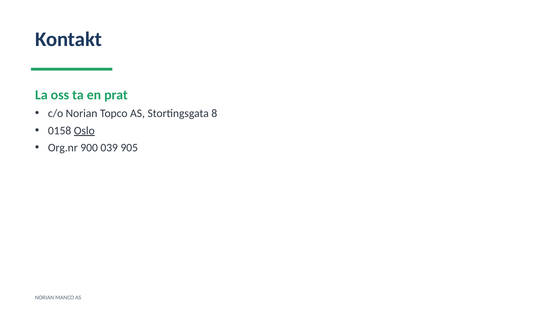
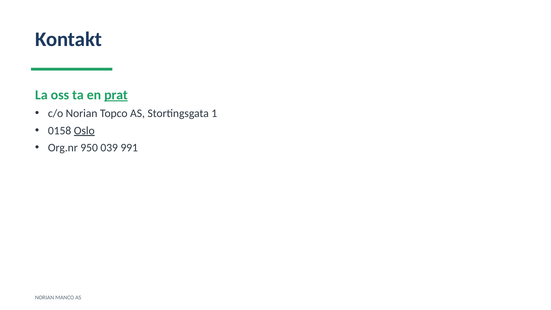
prat underline: none -> present
8: 8 -> 1
900: 900 -> 950
905: 905 -> 991
